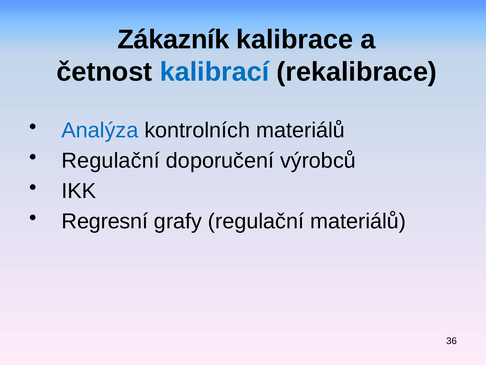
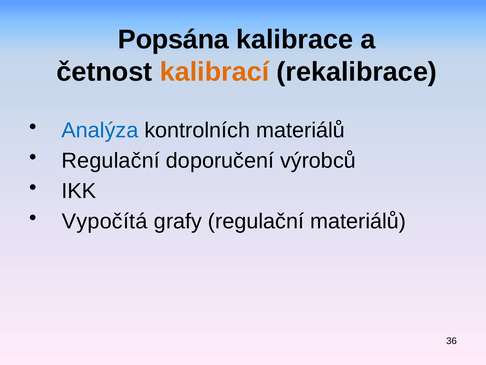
Zákazník: Zákazník -> Popsána
kalibrací colour: blue -> orange
Regresní: Regresní -> Vypočítá
